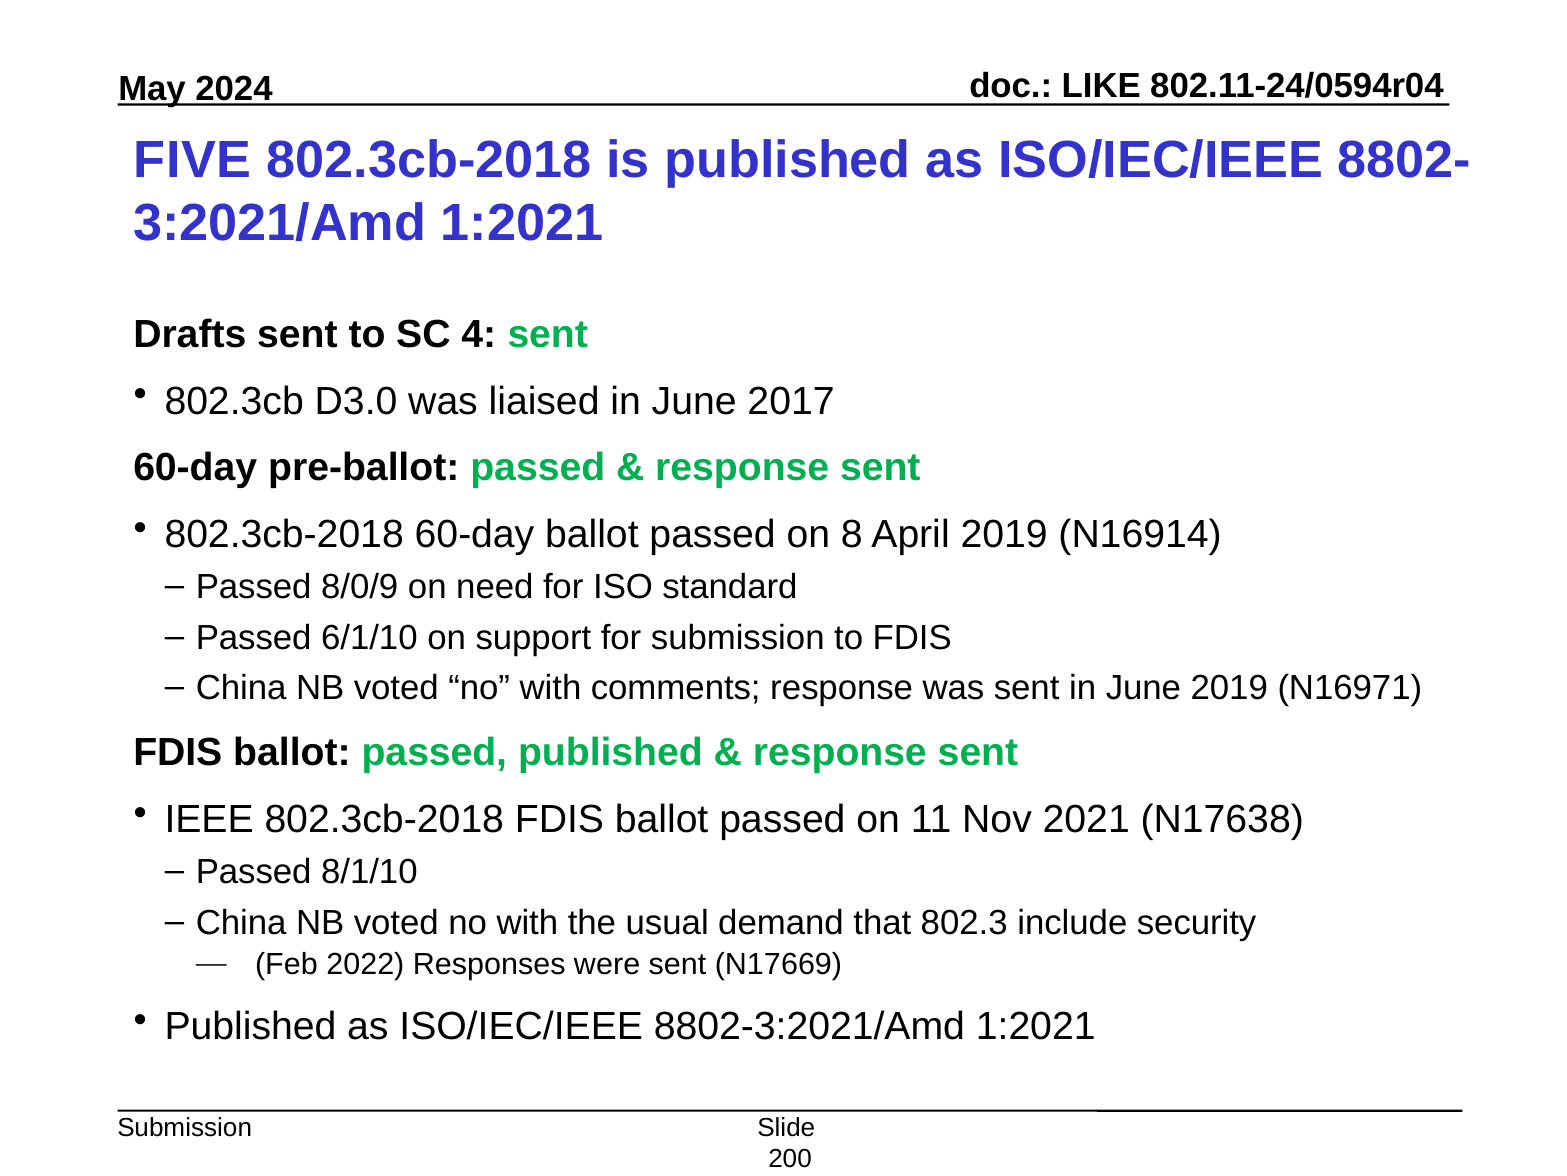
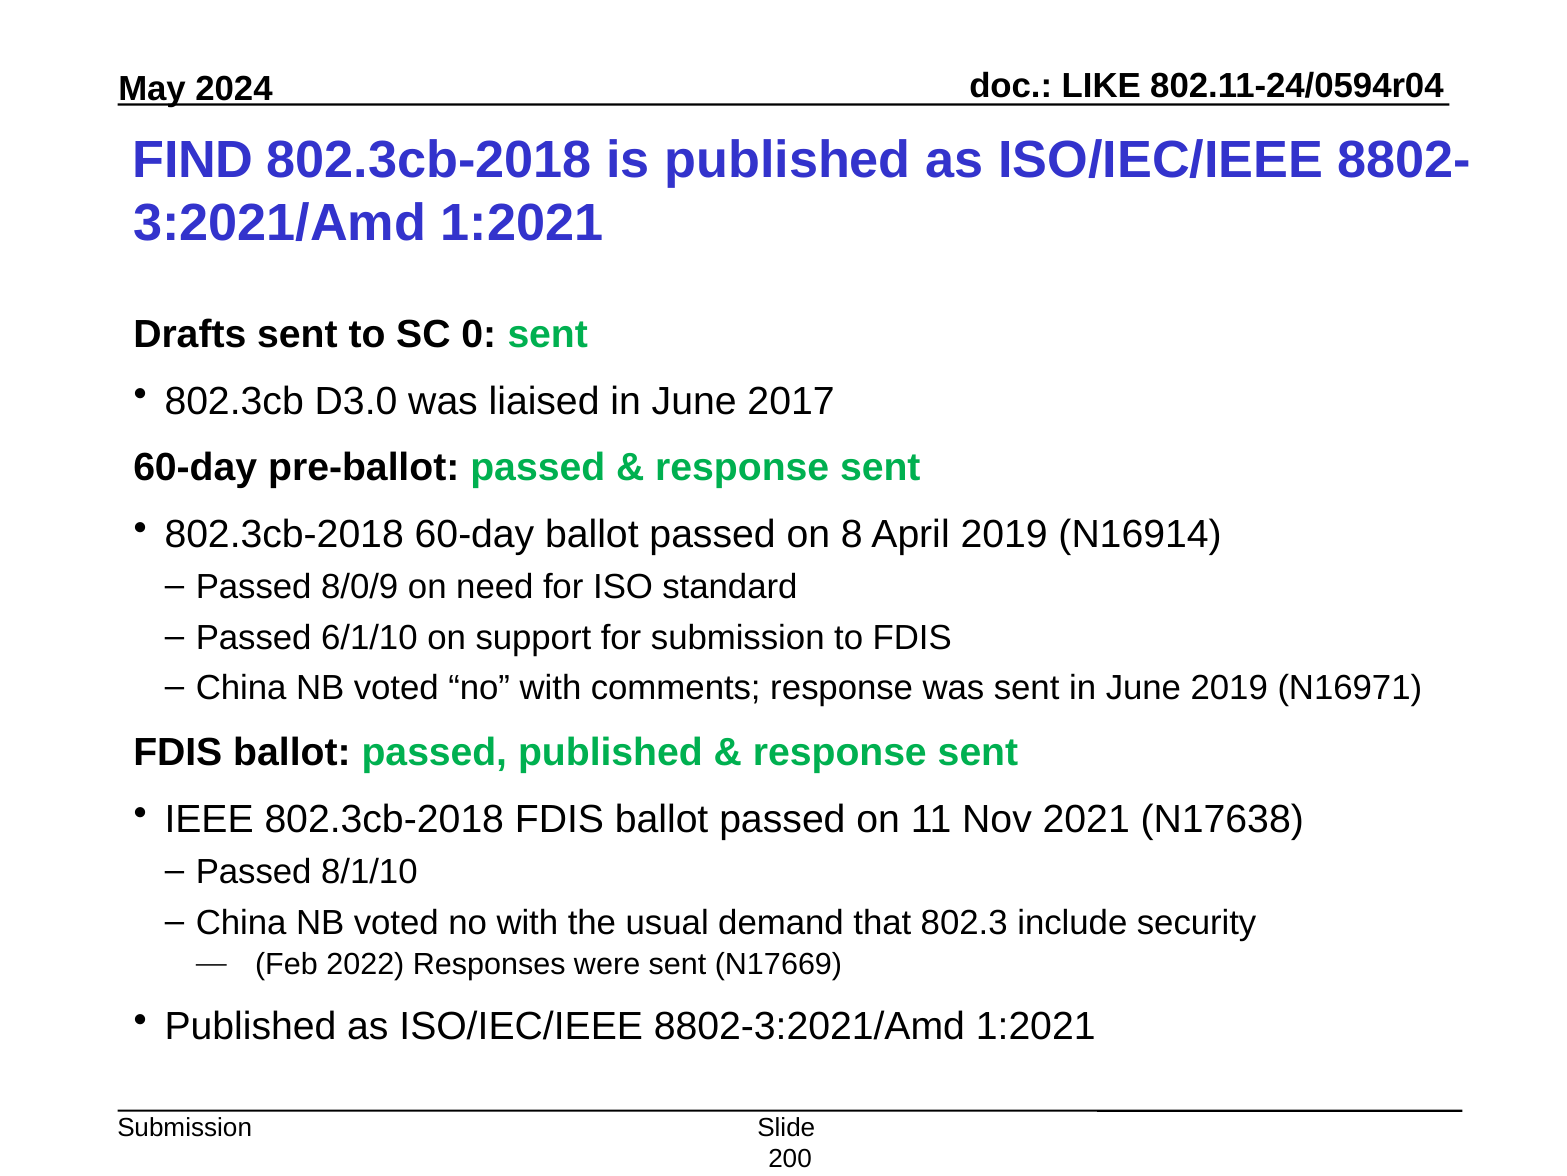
FIVE: FIVE -> FIND
4: 4 -> 0
